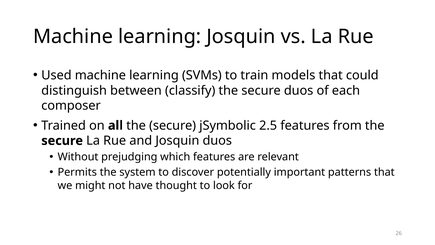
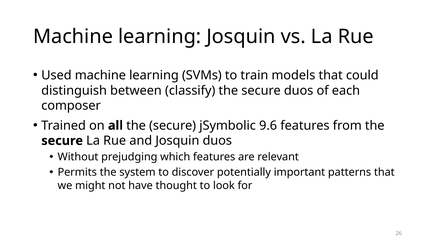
2.5: 2.5 -> 9.6
